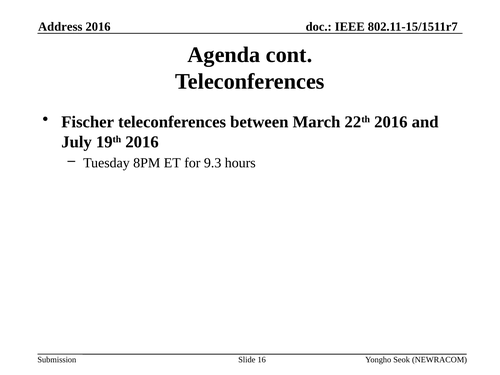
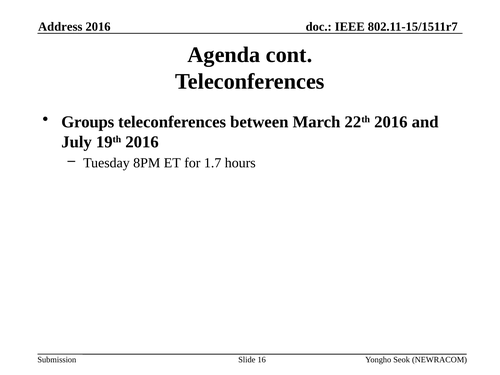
Fischer: Fischer -> Groups
9.3: 9.3 -> 1.7
